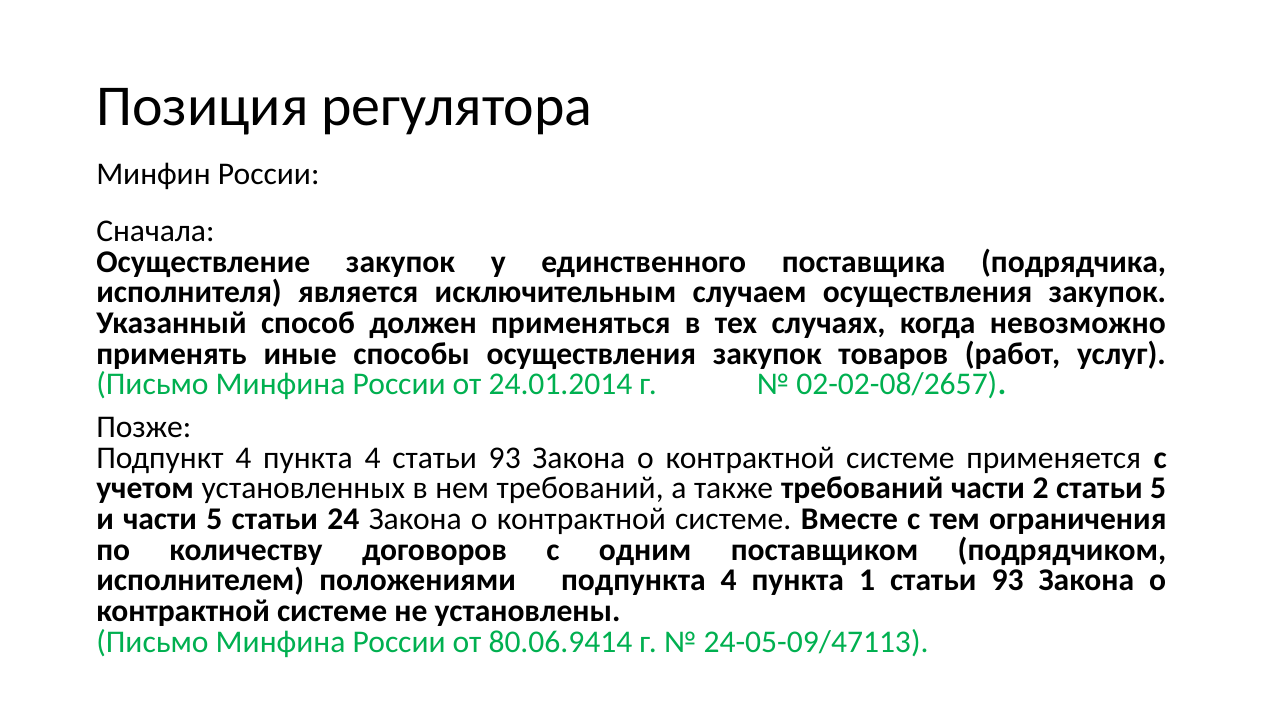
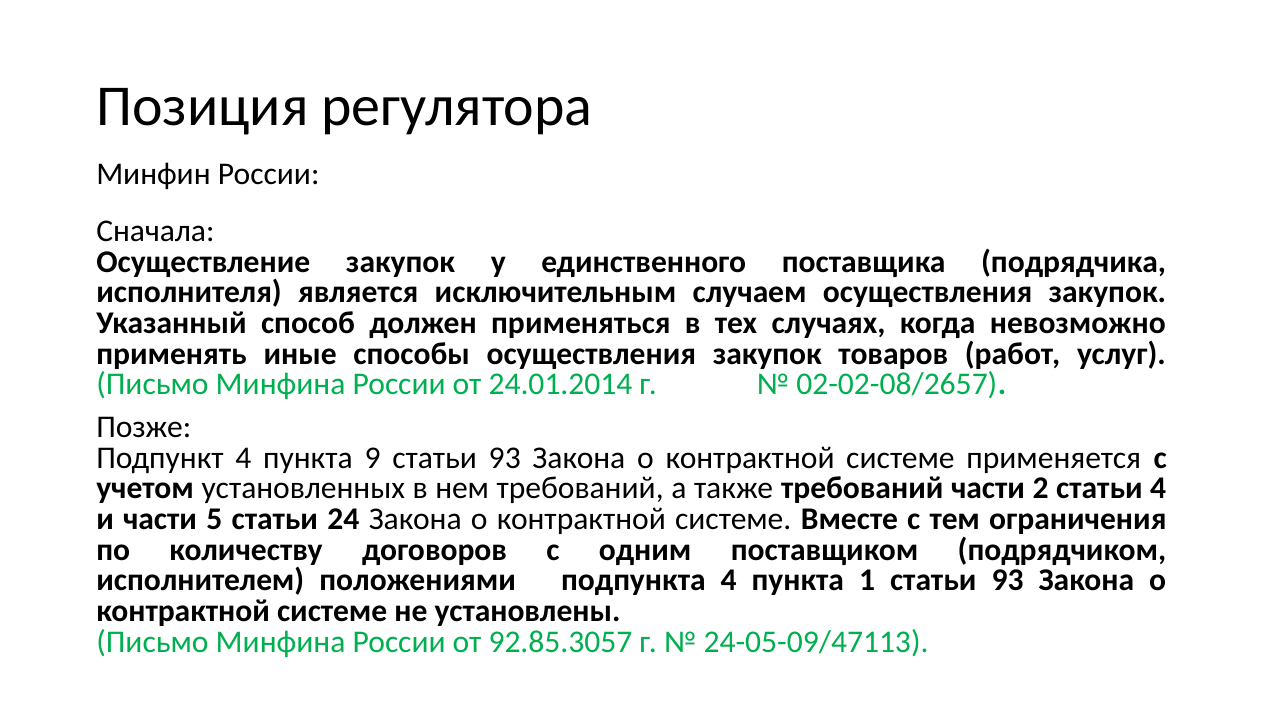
пункта 4: 4 -> 9
статьи 5: 5 -> 4
80.06.9414: 80.06.9414 -> 92.85.3057
